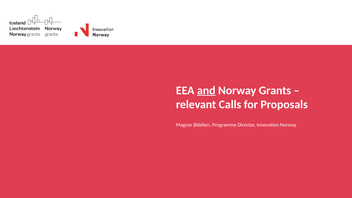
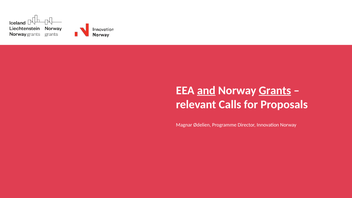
Grants underline: none -> present
